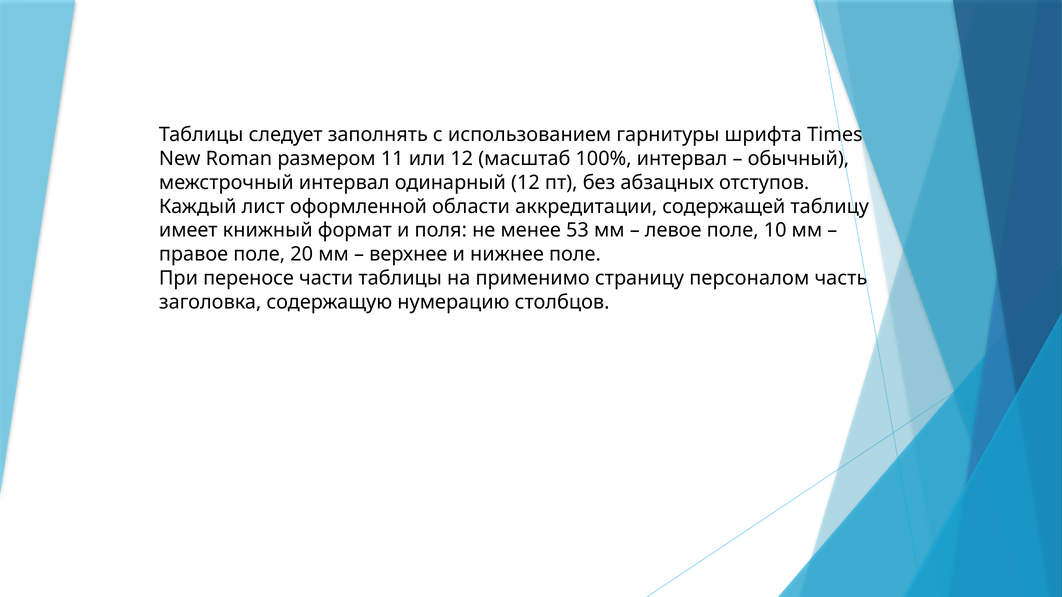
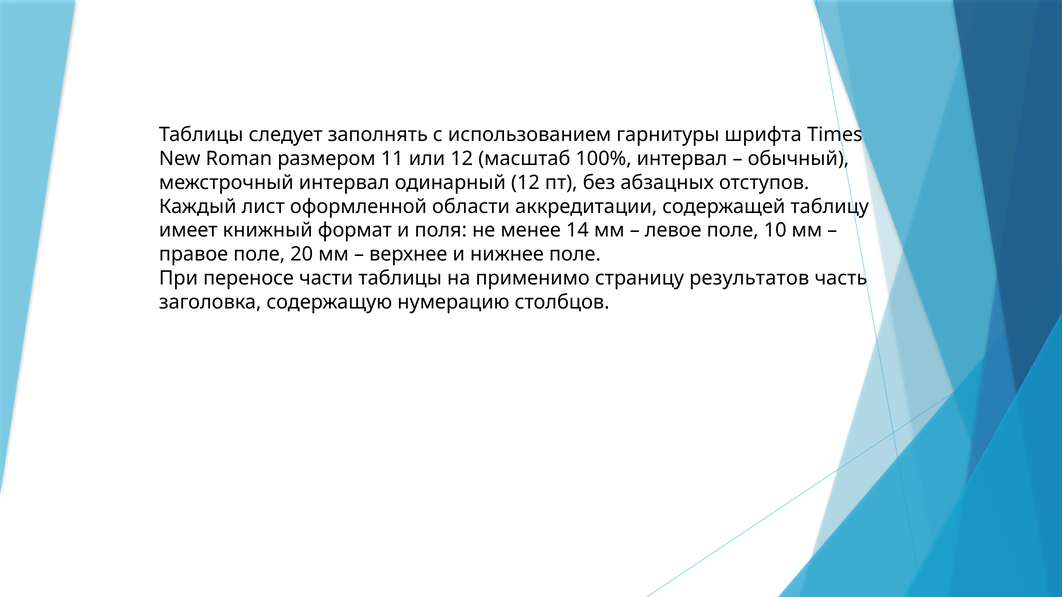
53: 53 -> 14
персоналом: персоналом -> результатов
